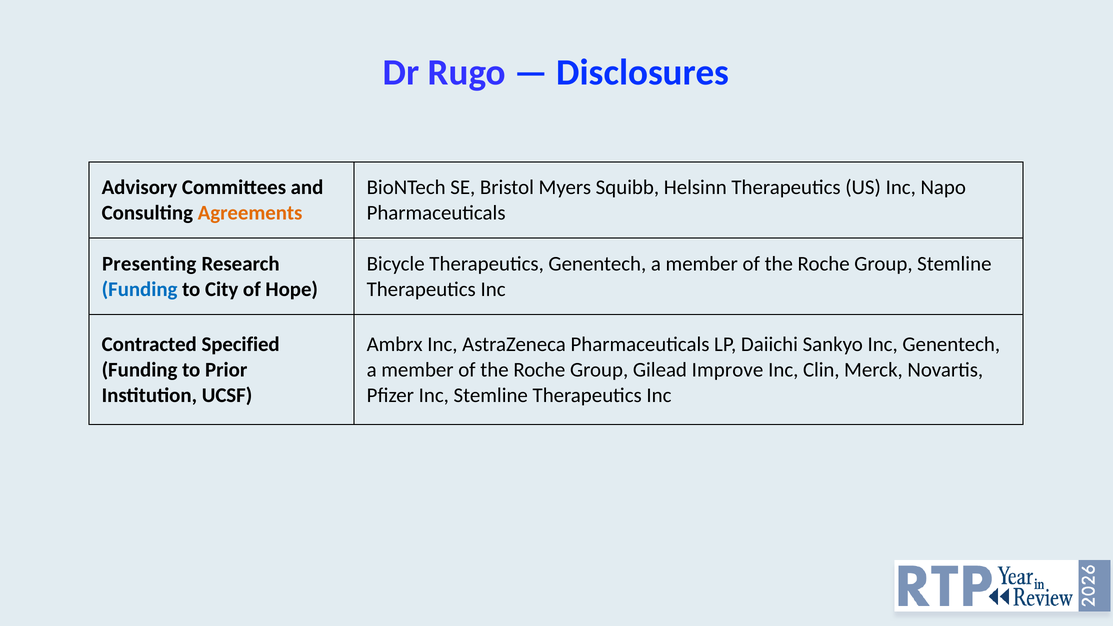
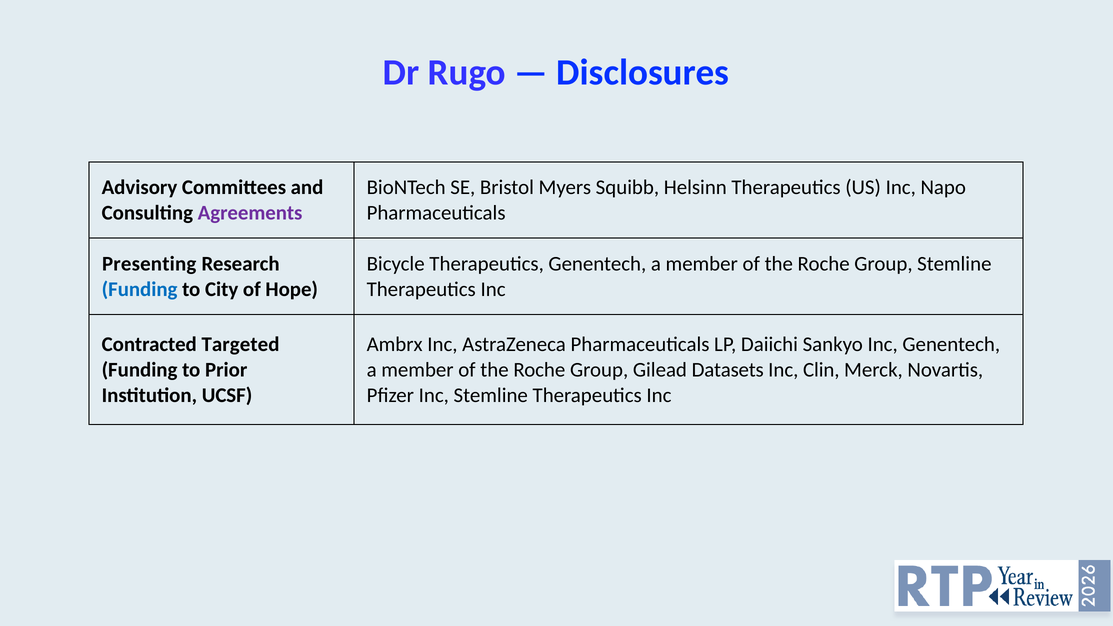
Agreements colour: orange -> purple
Specified: Specified -> Targeted
Improve: Improve -> Datasets
